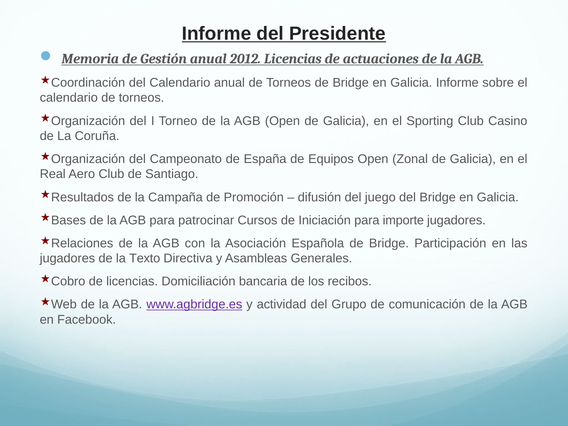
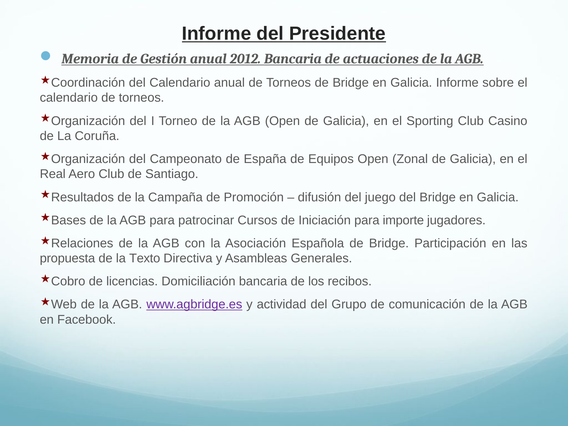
2012 Licencias: Licencias -> Bancaria
jugadores at (67, 258): jugadores -> propuesta
